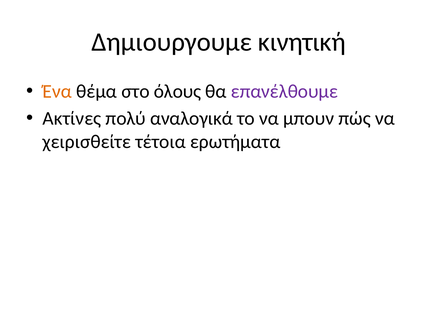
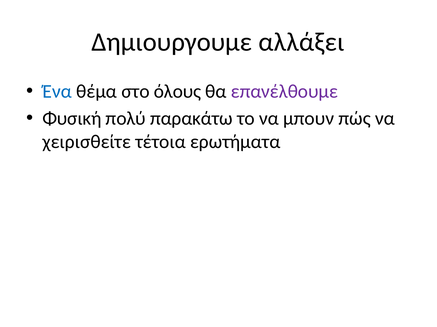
κινητική: κινητική -> αλλάξει
Ένα colour: orange -> blue
Ακτίνες: Ακτίνες -> Φυσική
αναλογικά: αναλογικά -> παρακάτω
